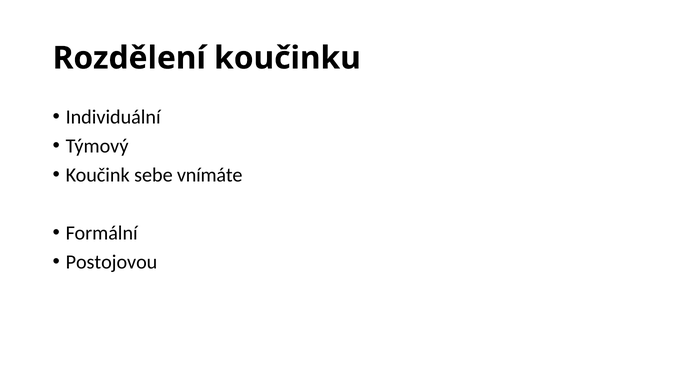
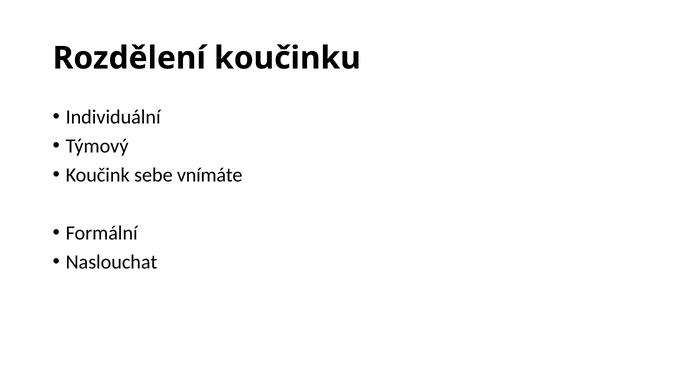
Postojovou: Postojovou -> Naslouchat
